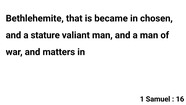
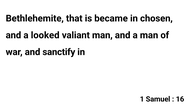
stature: stature -> looked
matters: matters -> sanctify
